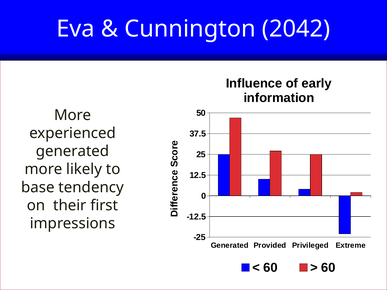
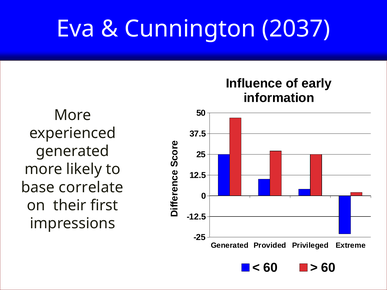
2042: 2042 -> 2037
tendency: tendency -> correlate
